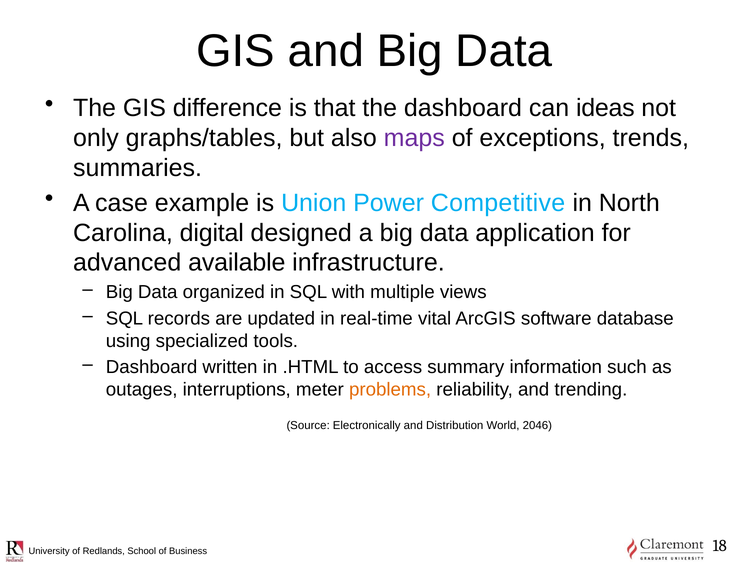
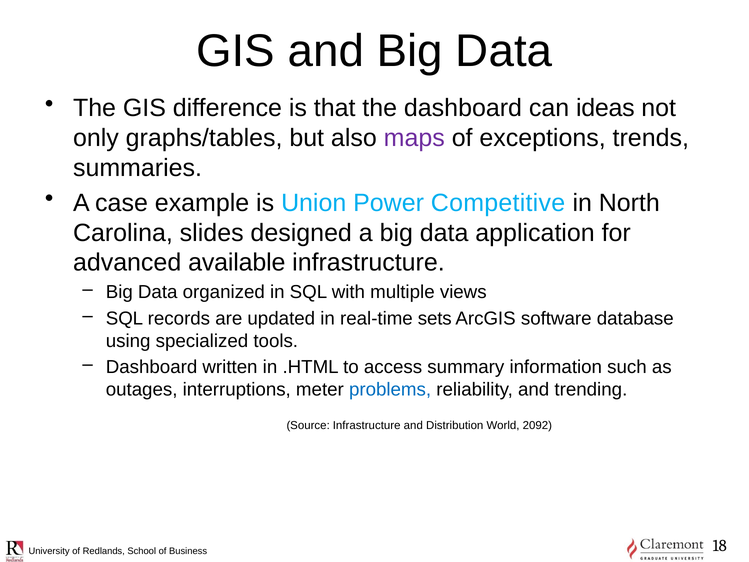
digital: digital -> slides
vital: vital -> sets
problems colour: orange -> blue
Source Electronically: Electronically -> Infrastructure
2046: 2046 -> 2092
